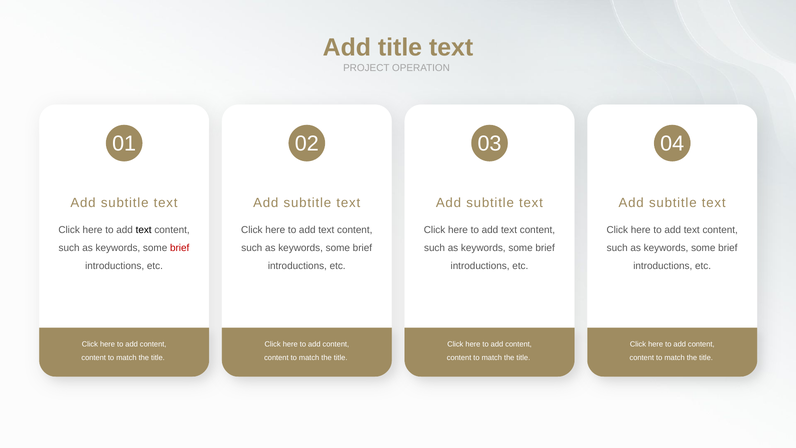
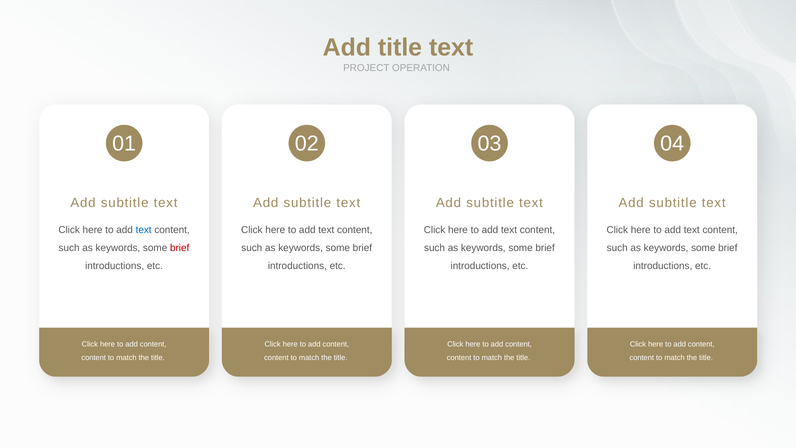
text at (144, 230) colour: black -> blue
